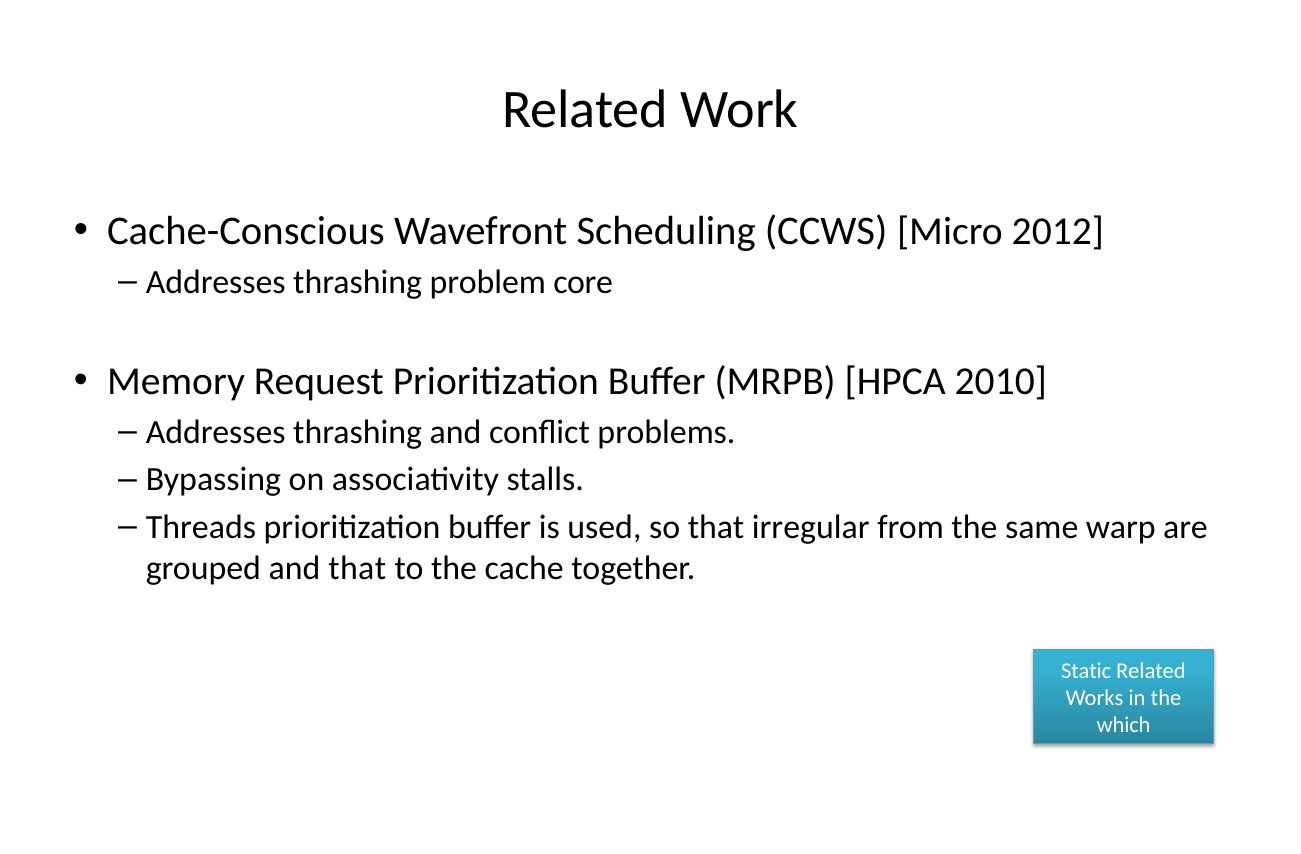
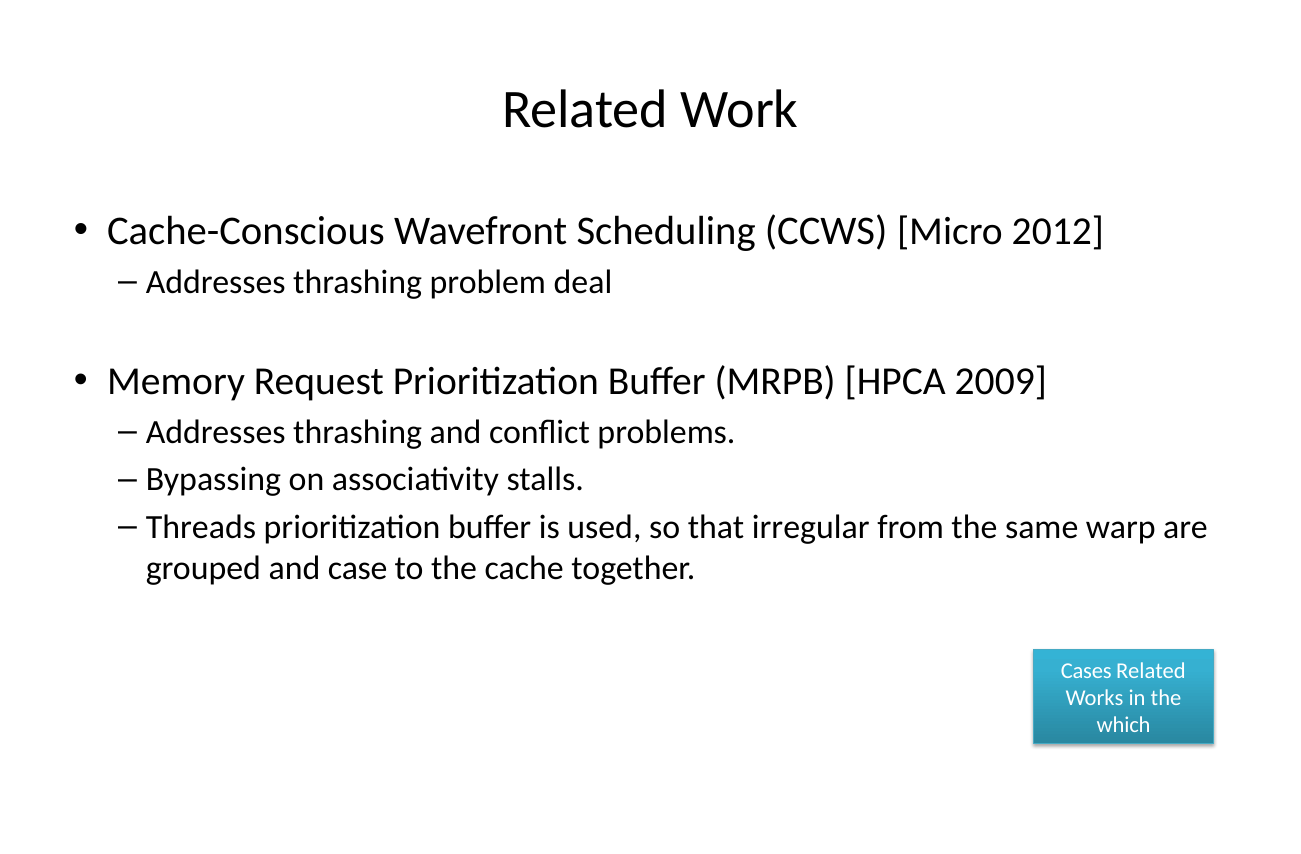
core: core -> deal
2010: 2010 -> 2009
and that: that -> case
Static: Static -> Cases
